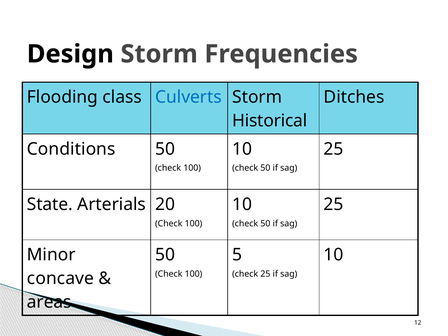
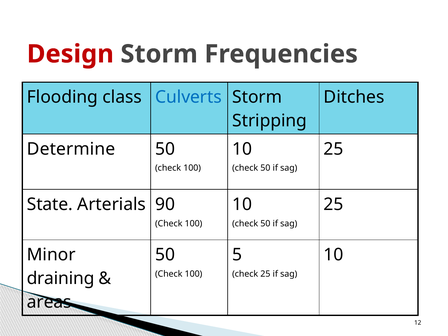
Design colour: black -> red
Historical: Historical -> Stripping
Conditions: Conditions -> Determine
20: 20 -> 90
concave: concave -> draining
